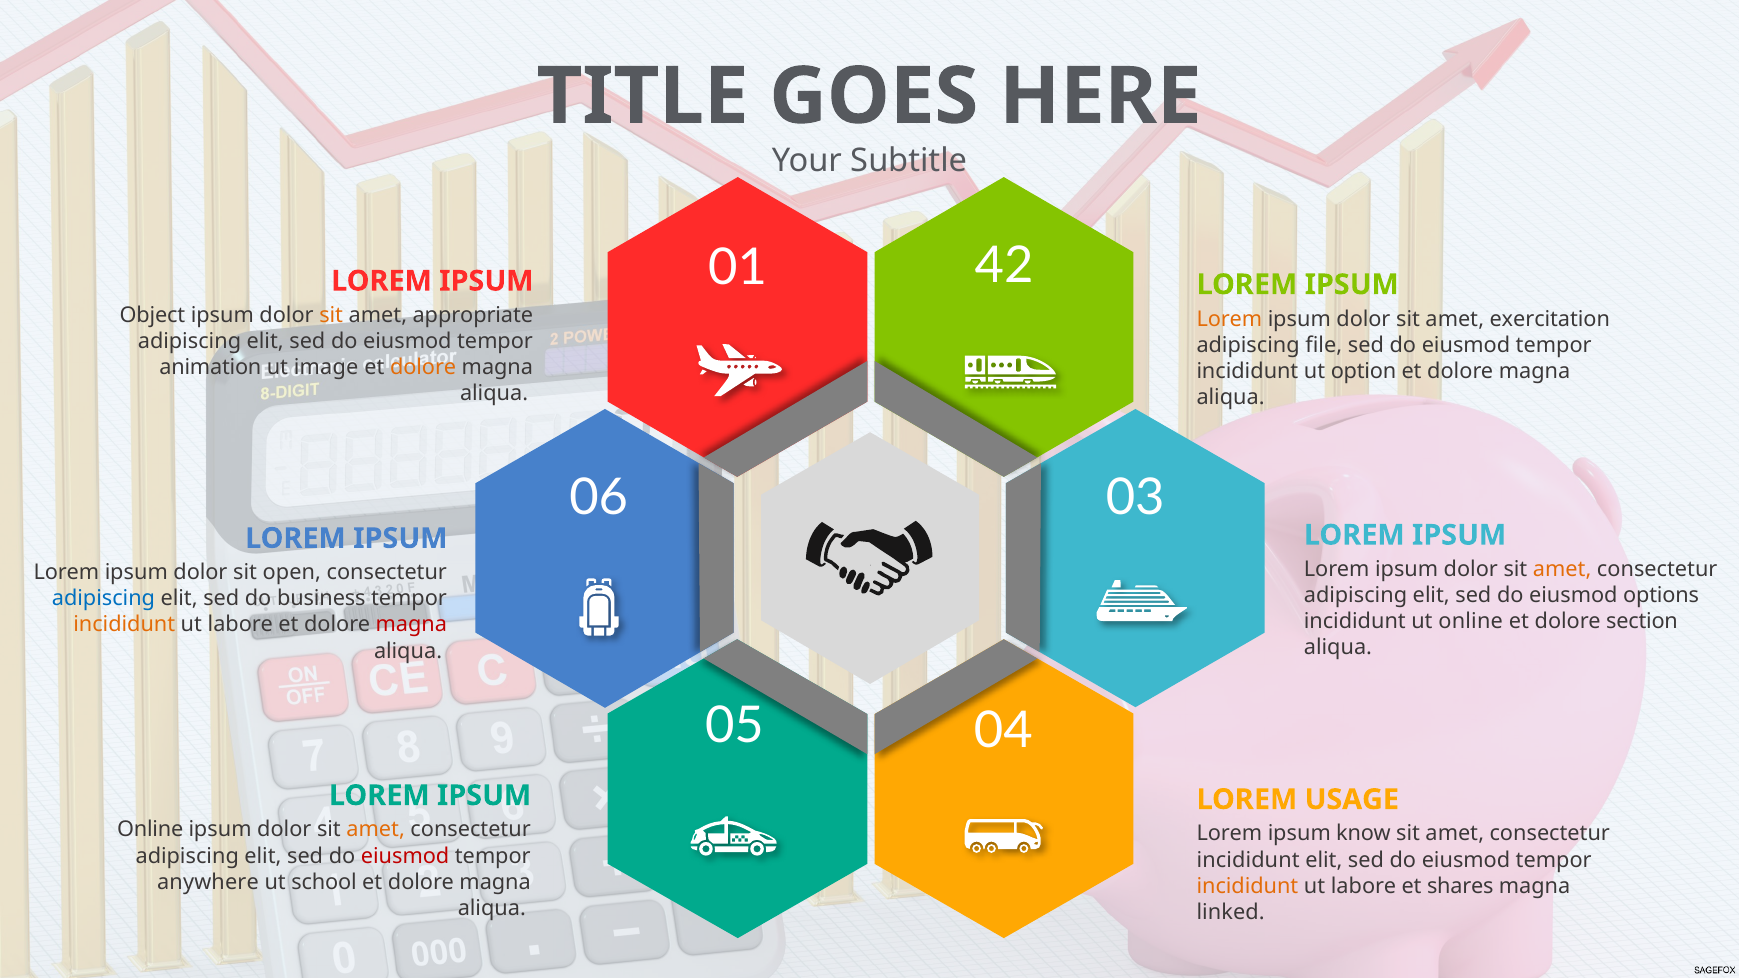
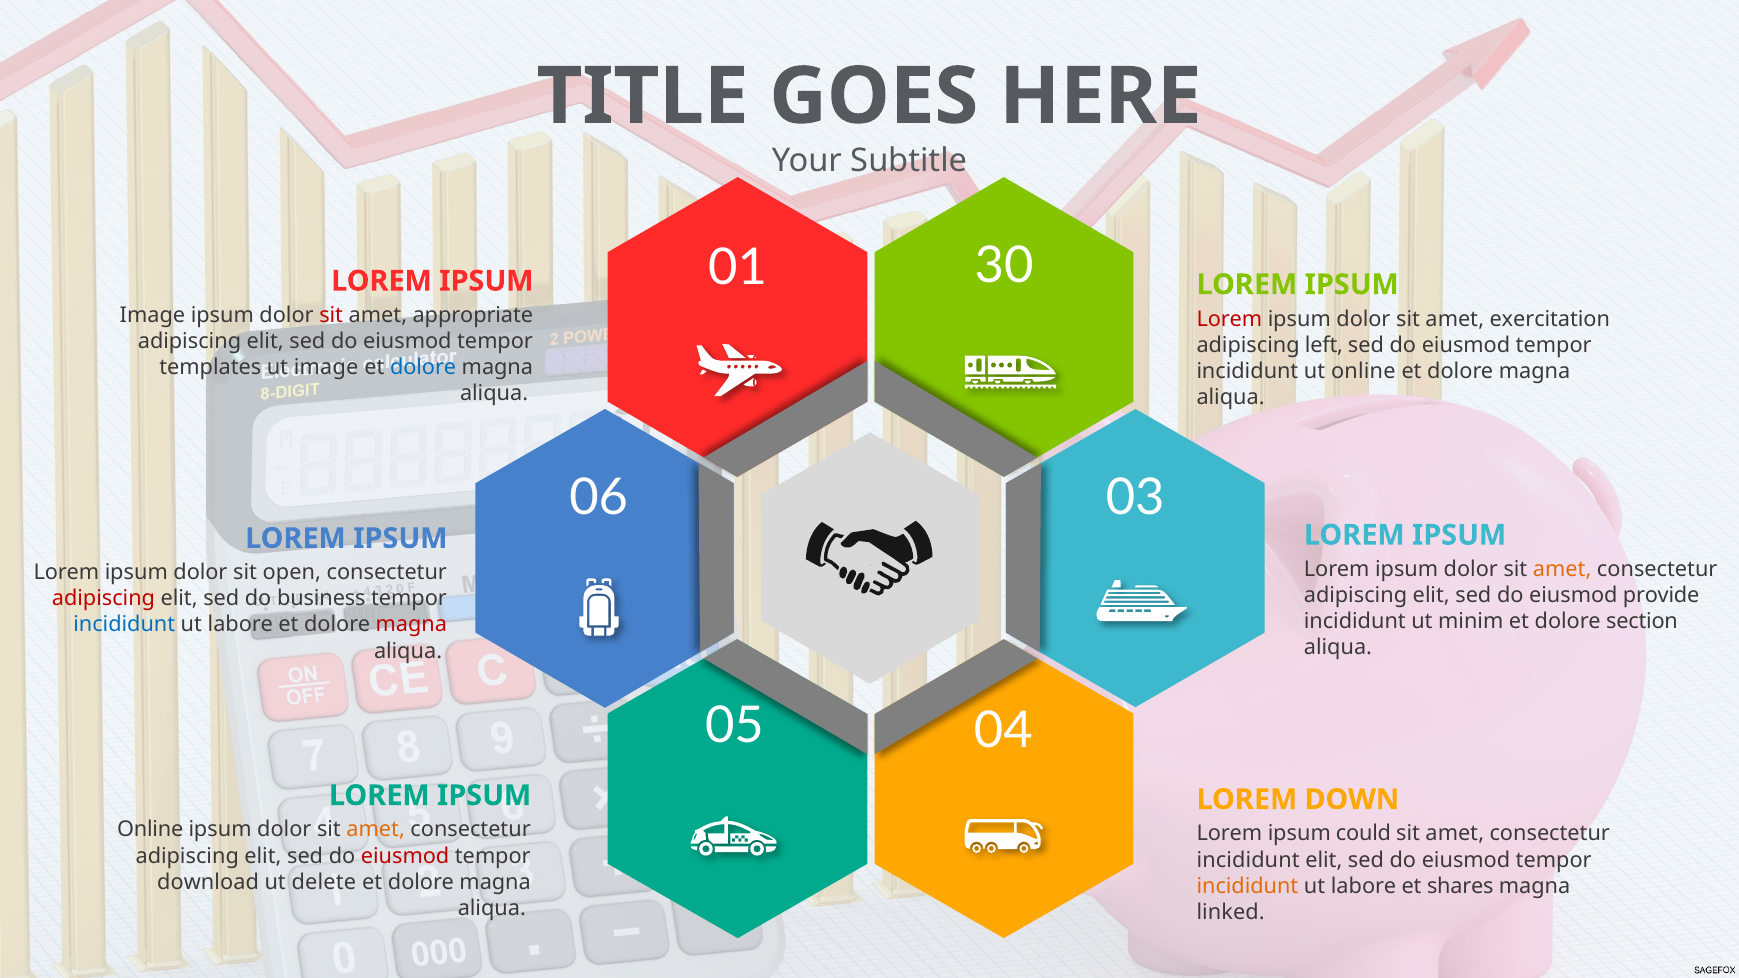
42: 42 -> 30
Object at (152, 315): Object -> Image
sit at (331, 315) colour: orange -> red
Lorem at (1229, 319) colour: orange -> red
file: file -> left
animation: animation -> templates
dolore at (423, 368) colour: orange -> blue
ut option: option -> online
options: options -> provide
adipiscing at (103, 599) colour: blue -> red
ut online: online -> minim
incididunt at (124, 625) colour: orange -> blue
USAGE: USAGE -> DOWN
know: know -> could
anywhere: anywhere -> download
school: school -> delete
